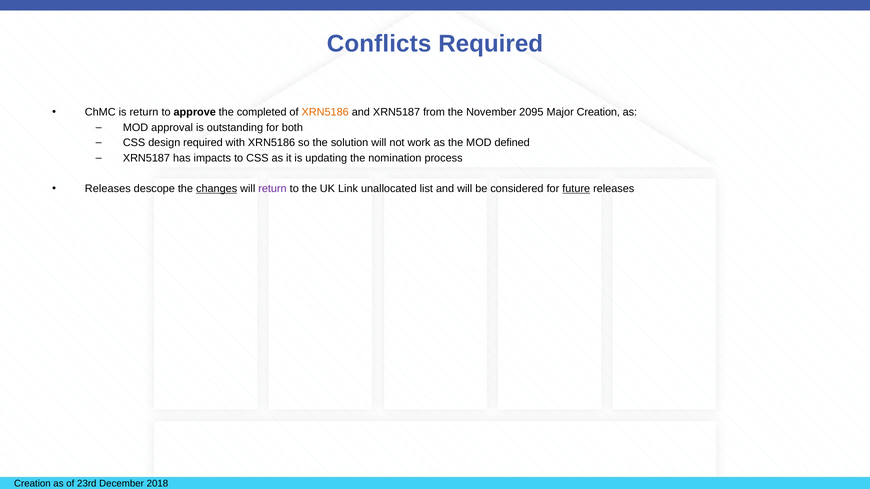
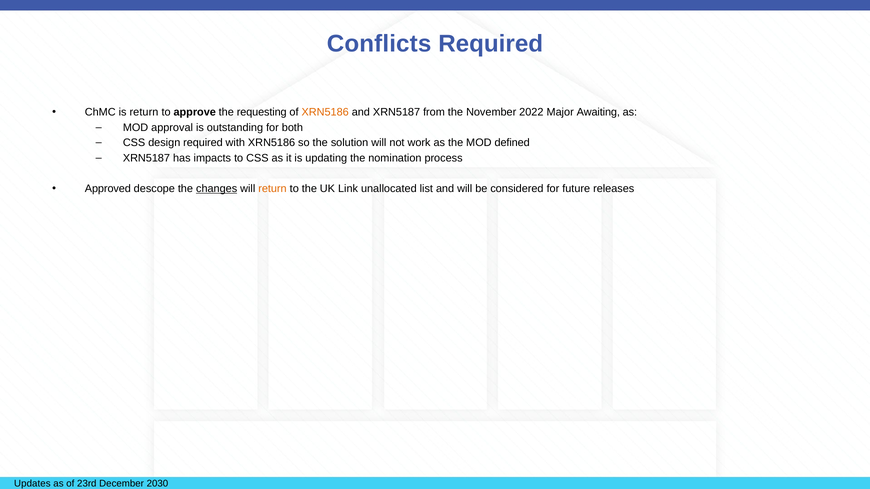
completed: completed -> requesting
2095: 2095 -> 2022
Major Creation: Creation -> Awaiting
Releases at (108, 189): Releases -> Approved
return at (272, 189) colour: purple -> orange
future underline: present -> none
Creation at (32, 484): Creation -> Updates
2018: 2018 -> 2030
